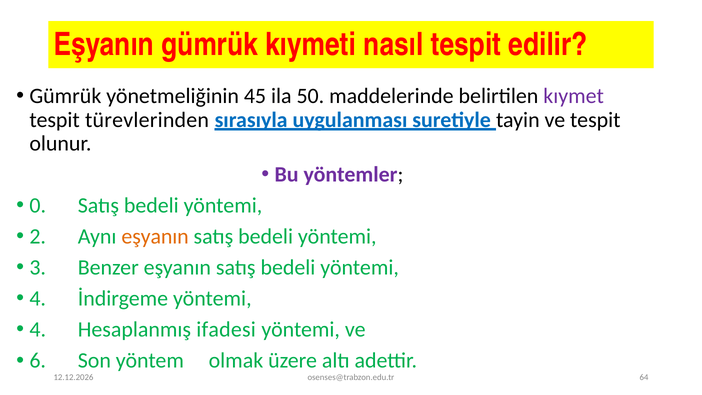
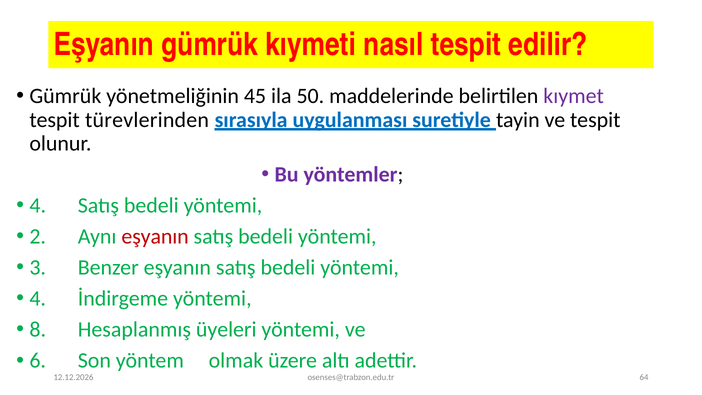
0 at (38, 205): 0 -> 4
eşyanın at (155, 236) colour: orange -> red
4 at (38, 330): 4 -> 8
ifadesi: ifadesi -> üyeleri
